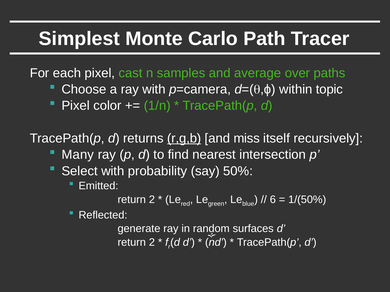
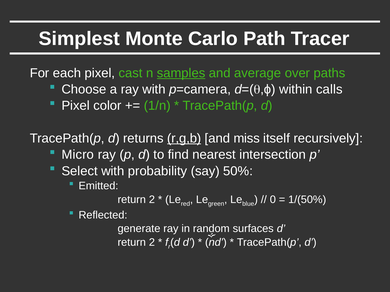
samples underline: none -> present
topic: topic -> calls
Many: Many -> Micro
6: 6 -> 0
